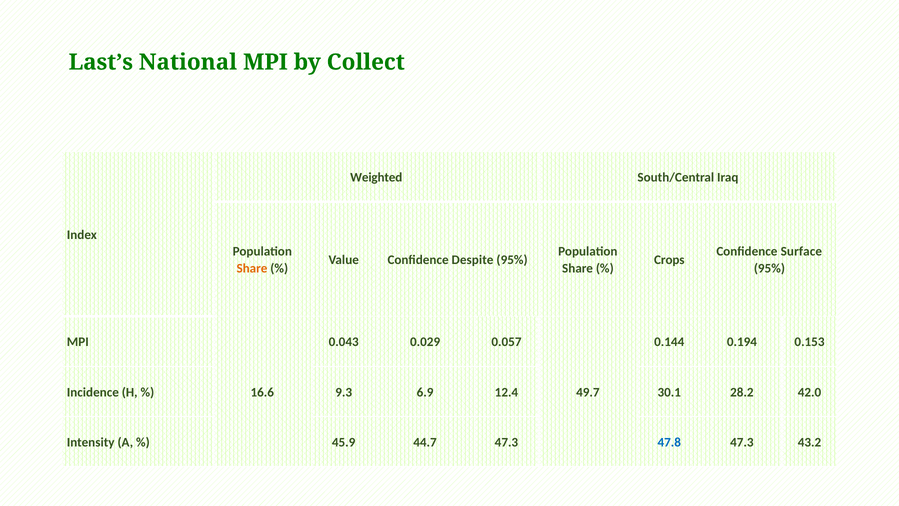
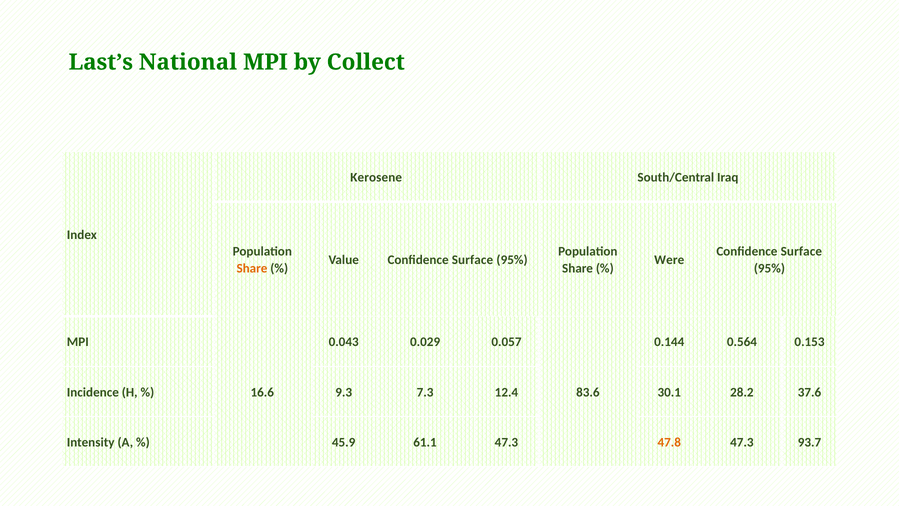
Weighted: Weighted -> Kerosene
Value Confidence Despite: Despite -> Surface
Crops: Crops -> Were
0.194: 0.194 -> 0.564
6.9: 6.9 -> 7.3
49.7: 49.7 -> 83.6
42.0: 42.0 -> 37.6
44.7: 44.7 -> 61.1
47.8 colour: blue -> orange
43.2: 43.2 -> 93.7
